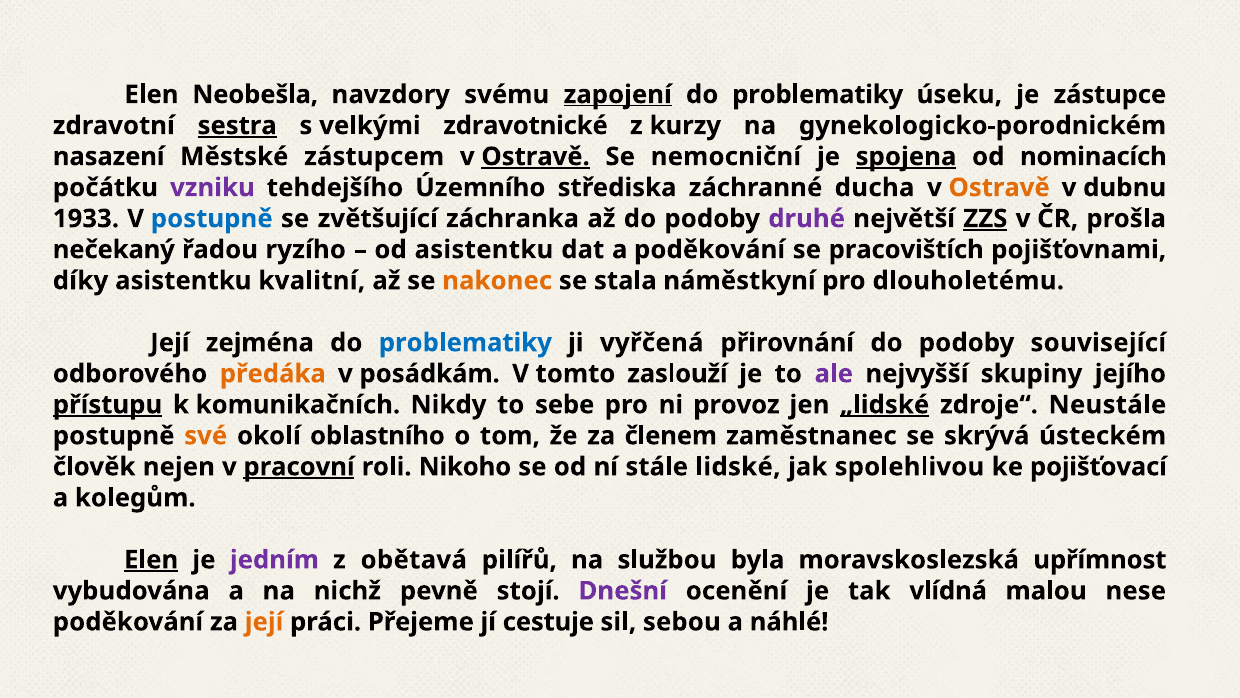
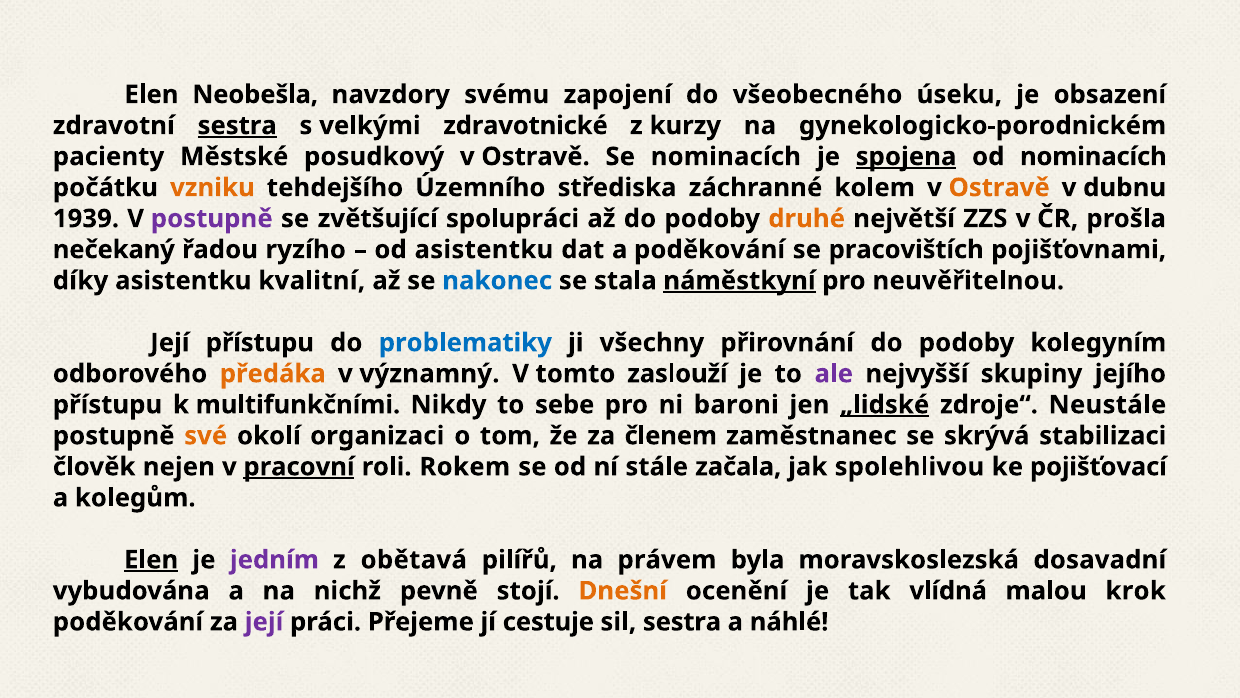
zapojení underline: present -> none
problematiky at (818, 95): problematiky -> všeobecného
zástupce: zástupce -> obsazení
nasazení: nasazení -> pacienty
zástupcem: zástupcem -> posudkový
Ostravě at (536, 157) underline: present -> none
Se nemocniční: nemocniční -> nominacích
vzniku colour: purple -> orange
ducha: ducha -> kolem
1933: 1933 -> 1939
postupně at (212, 219) colour: blue -> purple
záchranka: záchranka -> spolupráci
druhé colour: purple -> orange
ZZS underline: present -> none
nakonec colour: orange -> blue
náměstkyní underline: none -> present
dlouholetému: dlouholetému -> neuvěřitelnou
Její zejména: zejména -> přístupu
vyřčená: vyřčená -> všechny
související: související -> kolegyním
posádkám: posádkám -> významný
přístupu at (108, 405) underline: present -> none
komunikačních: komunikačních -> multifunkčními
provoz: provoz -> baroni
oblastního: oblastního -> organizaci
ústeckém: ústeckém -> stabilizaci
Nikoho: Nikoho -> Rokem
lidské: lidské -> začala
službou: službou -> právem
upřímnost: upřímnost -> dosavadní
Dnešní colour: purple -> orange
nese: nese -> krok
její at (264, 622) colour: orange -> purple
sil sebou: sebou -> sestra
